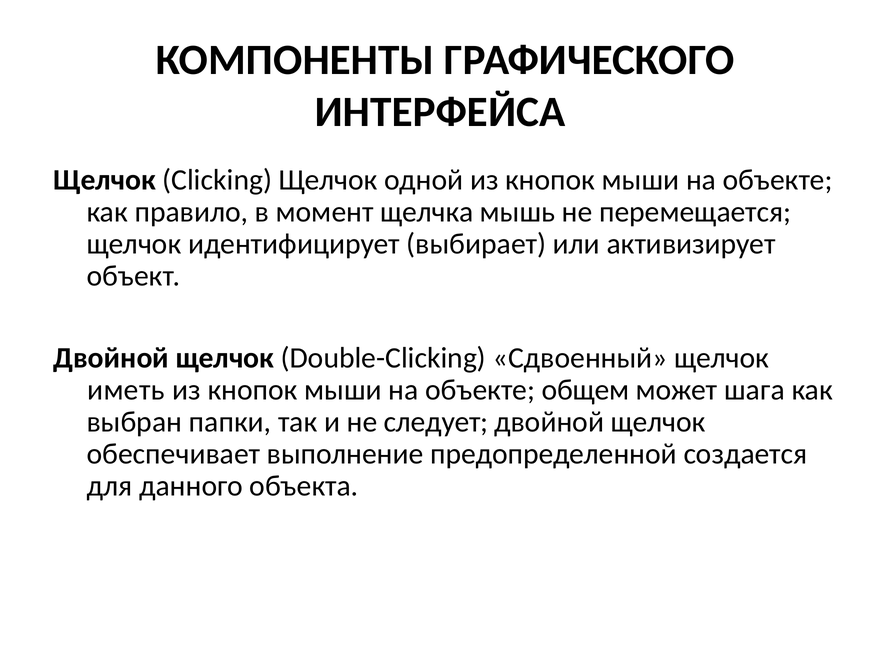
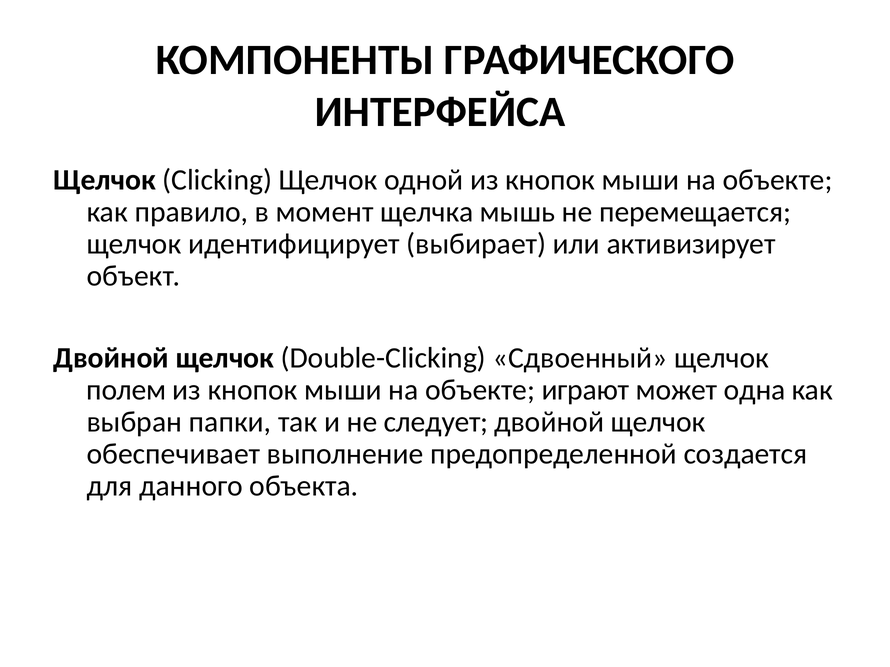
иметь: иметь -> полем
общем: общем -> играют
шага: шага -> одна
